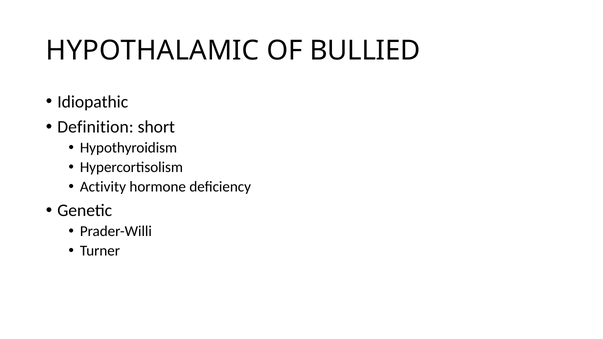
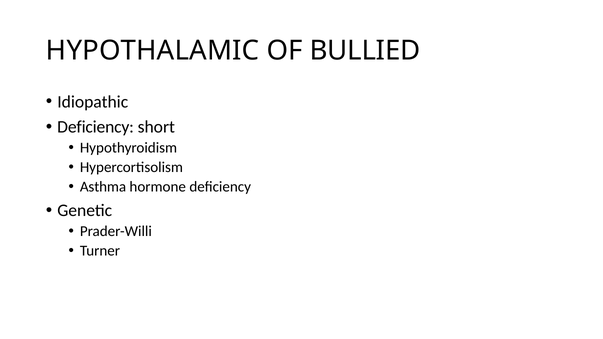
Definition at (95, 127): Definition -> Deficiency
Activity: Activity -> Asthma
